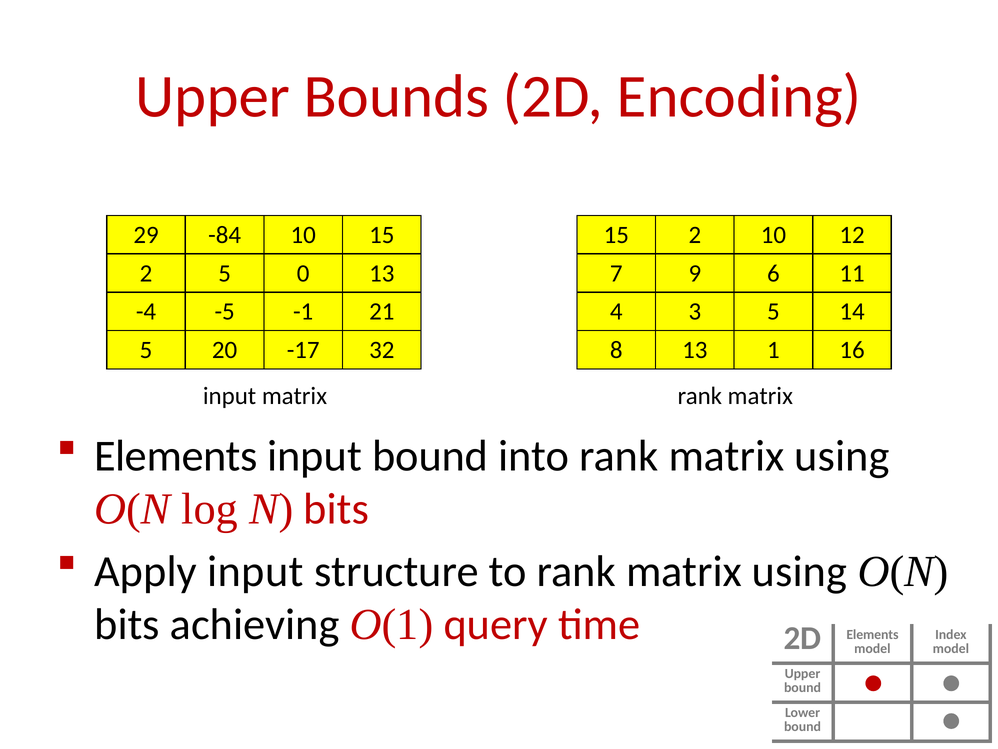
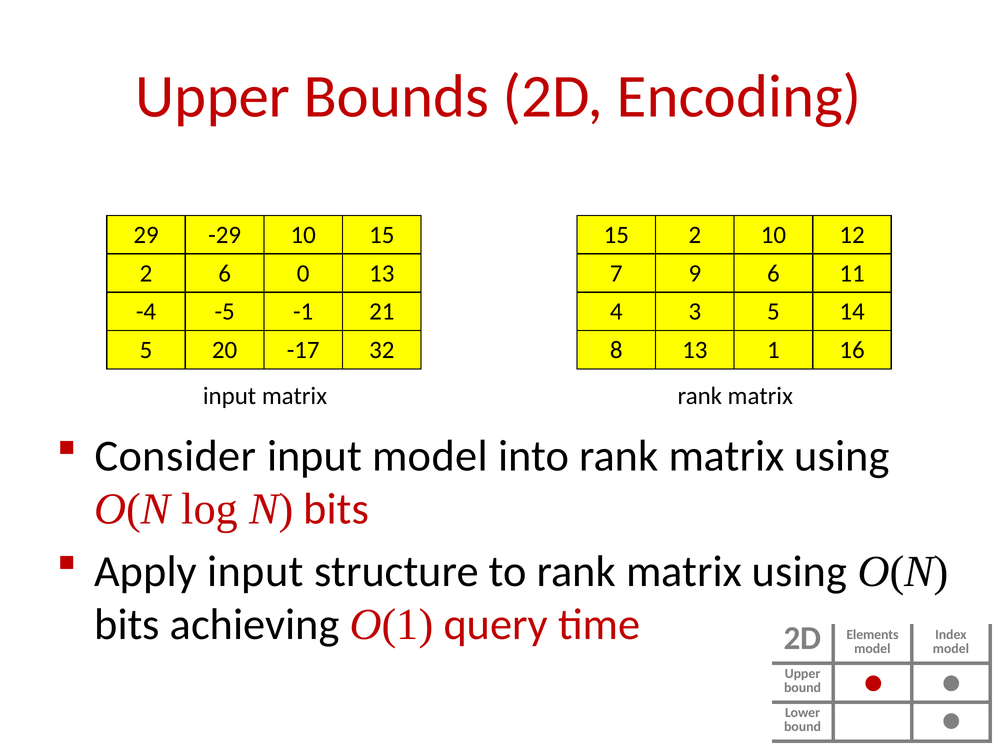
-84: -84 -> -29
2 5: 5 -> 6
Elements at (176, 456): Elements -> Consider
input bound: bound -> model
